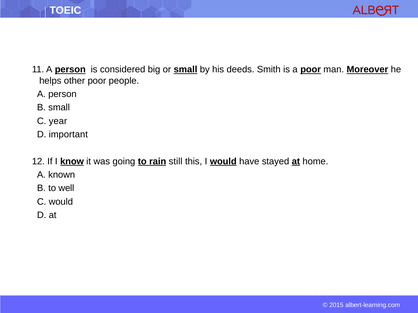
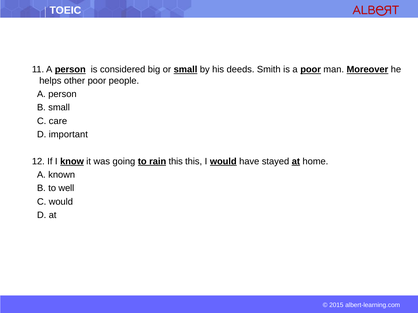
year: year -> care
rain still: still -> this
